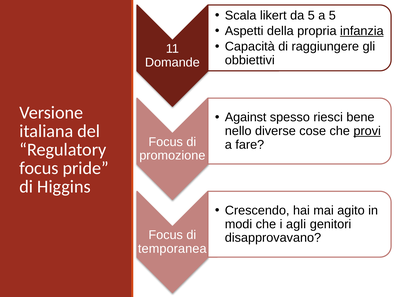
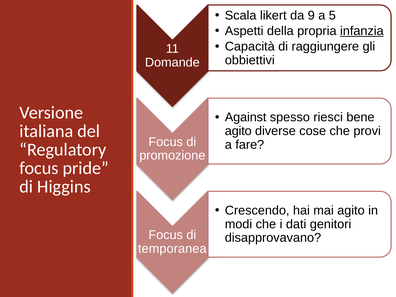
da 5: 5 -> 9
nello at (238, 131): nello -> agito
provi underline: present -> none
agli: agli -> dati
